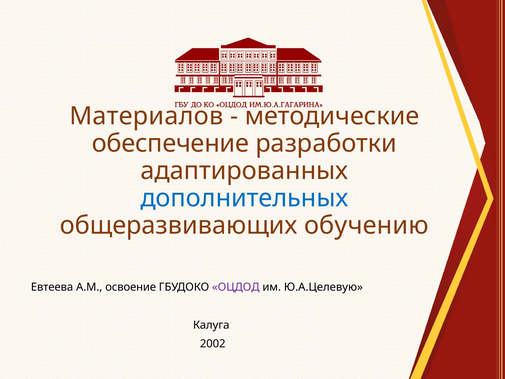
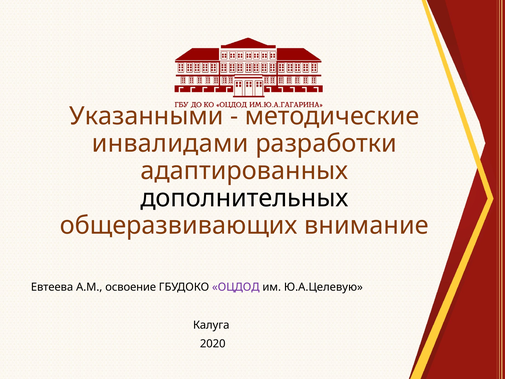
Материалов: Материалов -> Указанными
обеспечение: обеспечение -> инвалидами
дополнительных colour: blue -> black
обучению: обучению -> внимание
2002: 2002 -> 2020
